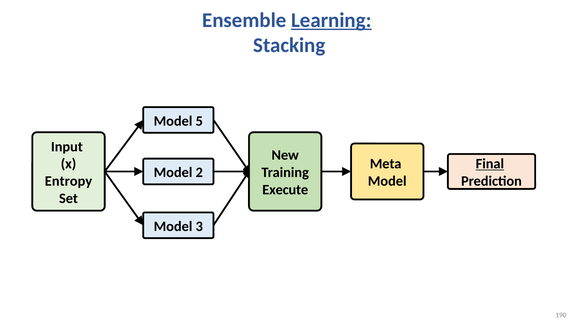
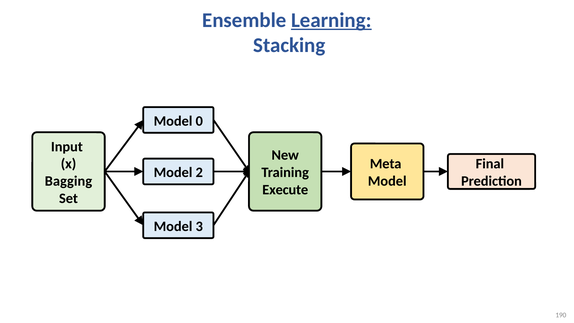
5: 5 -> 0
Final underline: present -> none
Entropy: Entropy -> Bagging
